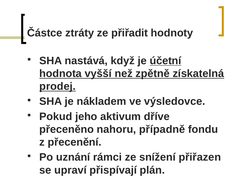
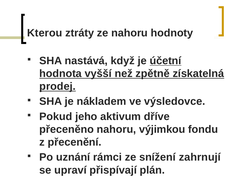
Částce: Částce -> Kterou
ze přiřadit: přiřadit -> nahoru
případně: případně -> výjimkou
přiřazen: přiřazen -> zahrnují
